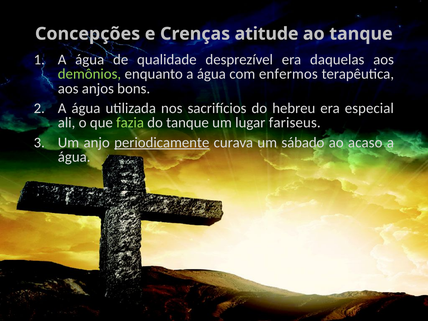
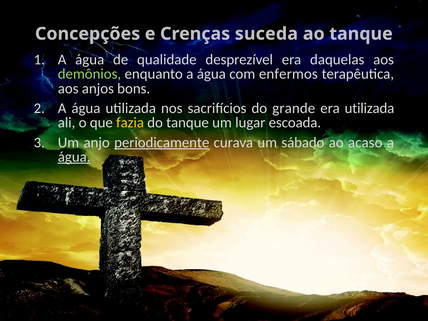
atitude: atitude -> suceda
hebreu: hebreu -> grande
era especial: especial -> utilizada
fazia colour: light green -> yellow
fariseus: fariseus -> escoada
água at (74, 157) underline: none -> present
